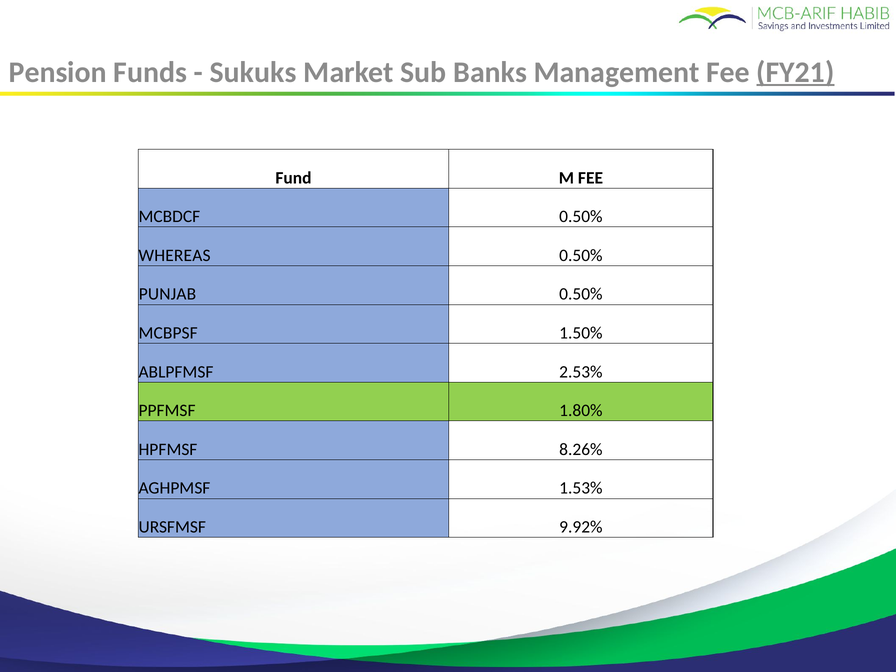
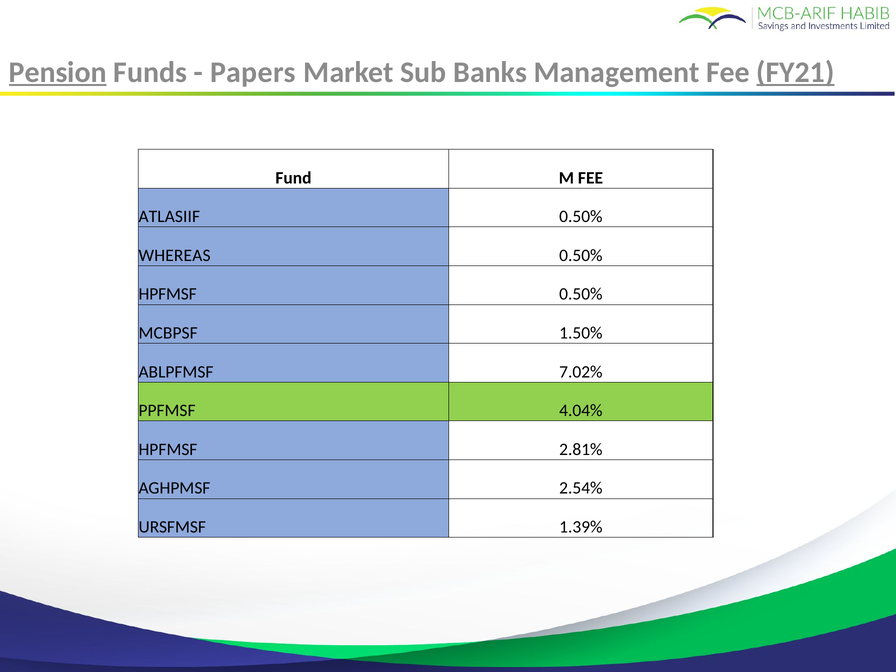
Pension underline: none -> present
Sukuks: Sukuks -> Papers
MCBDCF: MCBDCF -> ATLASIIF
PUNJAB at (167, 294): PUNJAB -> HPFMSF
2.53%: 2.53% -> 7.02%
1.80%: 1.80% -> 4.04%
8.26%: 8.26% -> 2.81%
1.53%: 1.53% -> 2.54%
9.92%: 9.92% -> 1.39%
